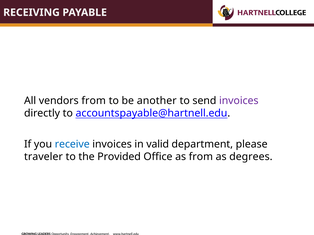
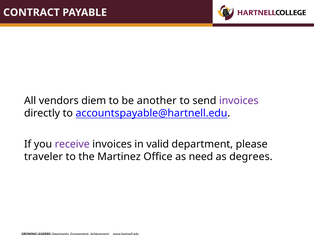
RECEIVING: RECEIVING -> CONTRACT
vendors from: from -> diem
receive colour: blue -> purple
Provided: Provided -> Martinez
as from: from -> need
